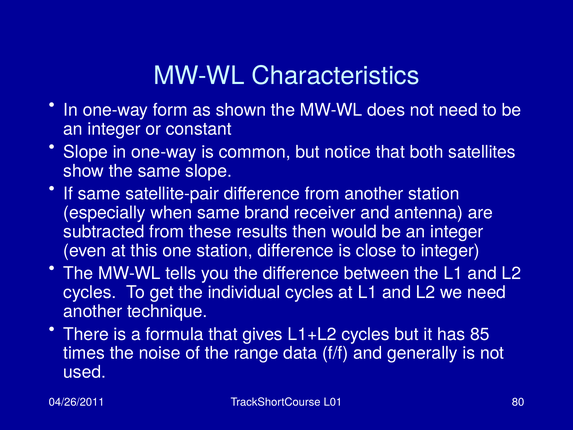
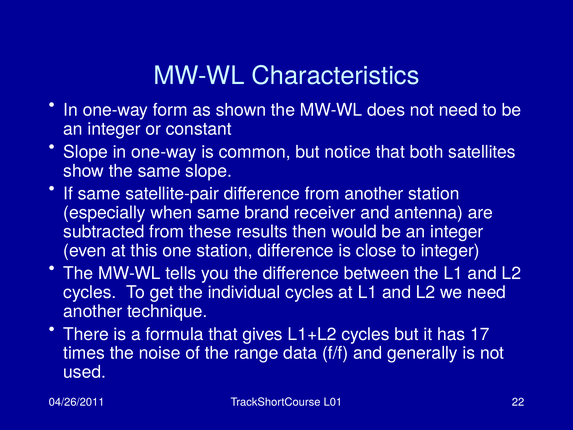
85: 85 -> 17
80: 80 -> 22
